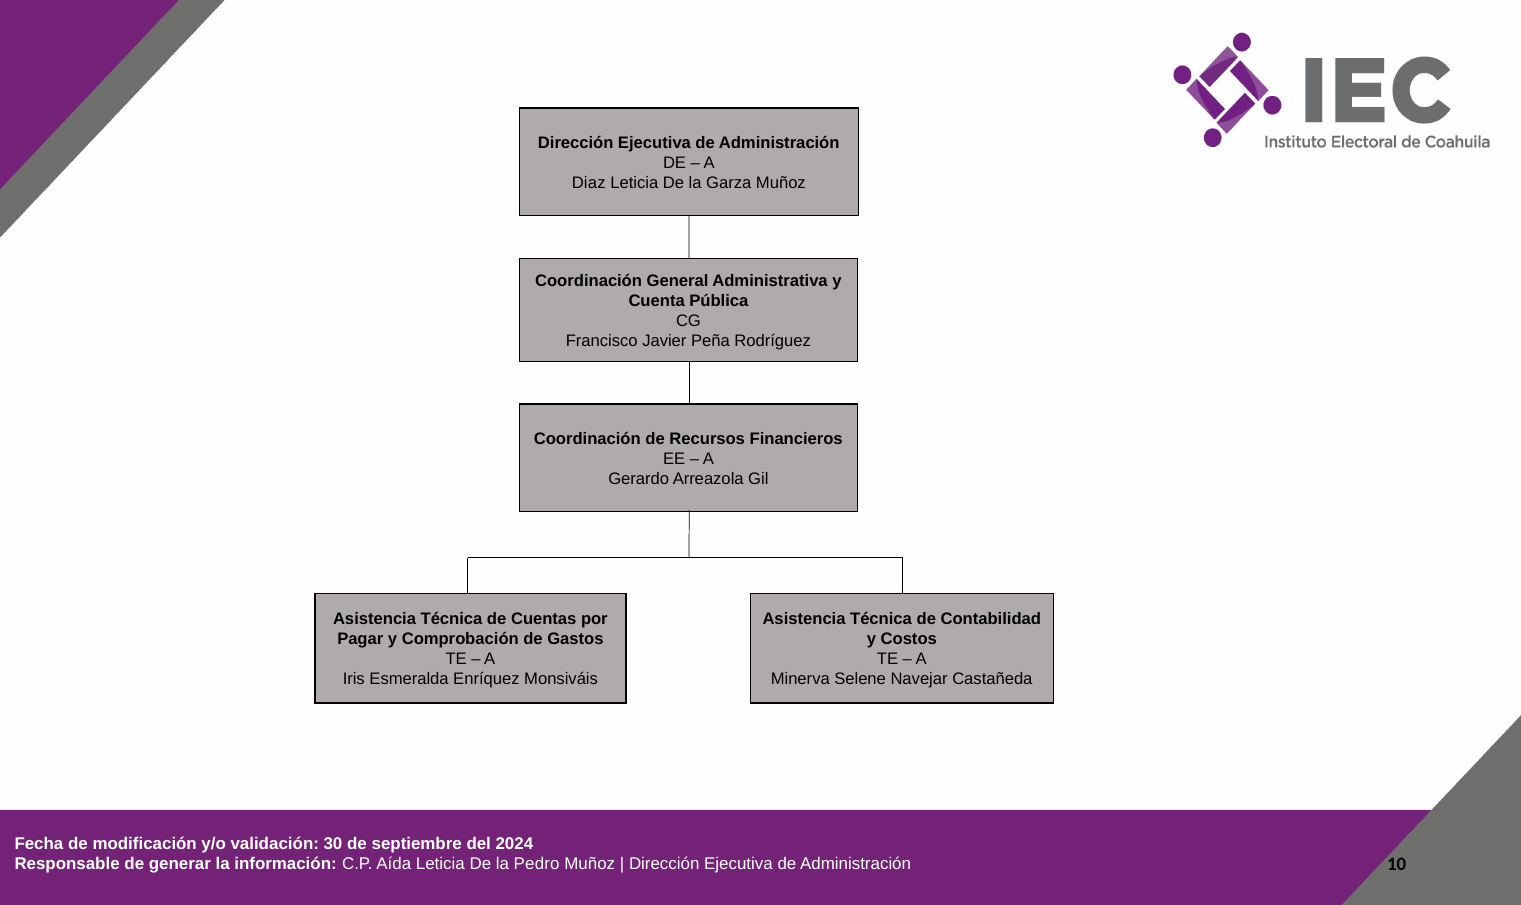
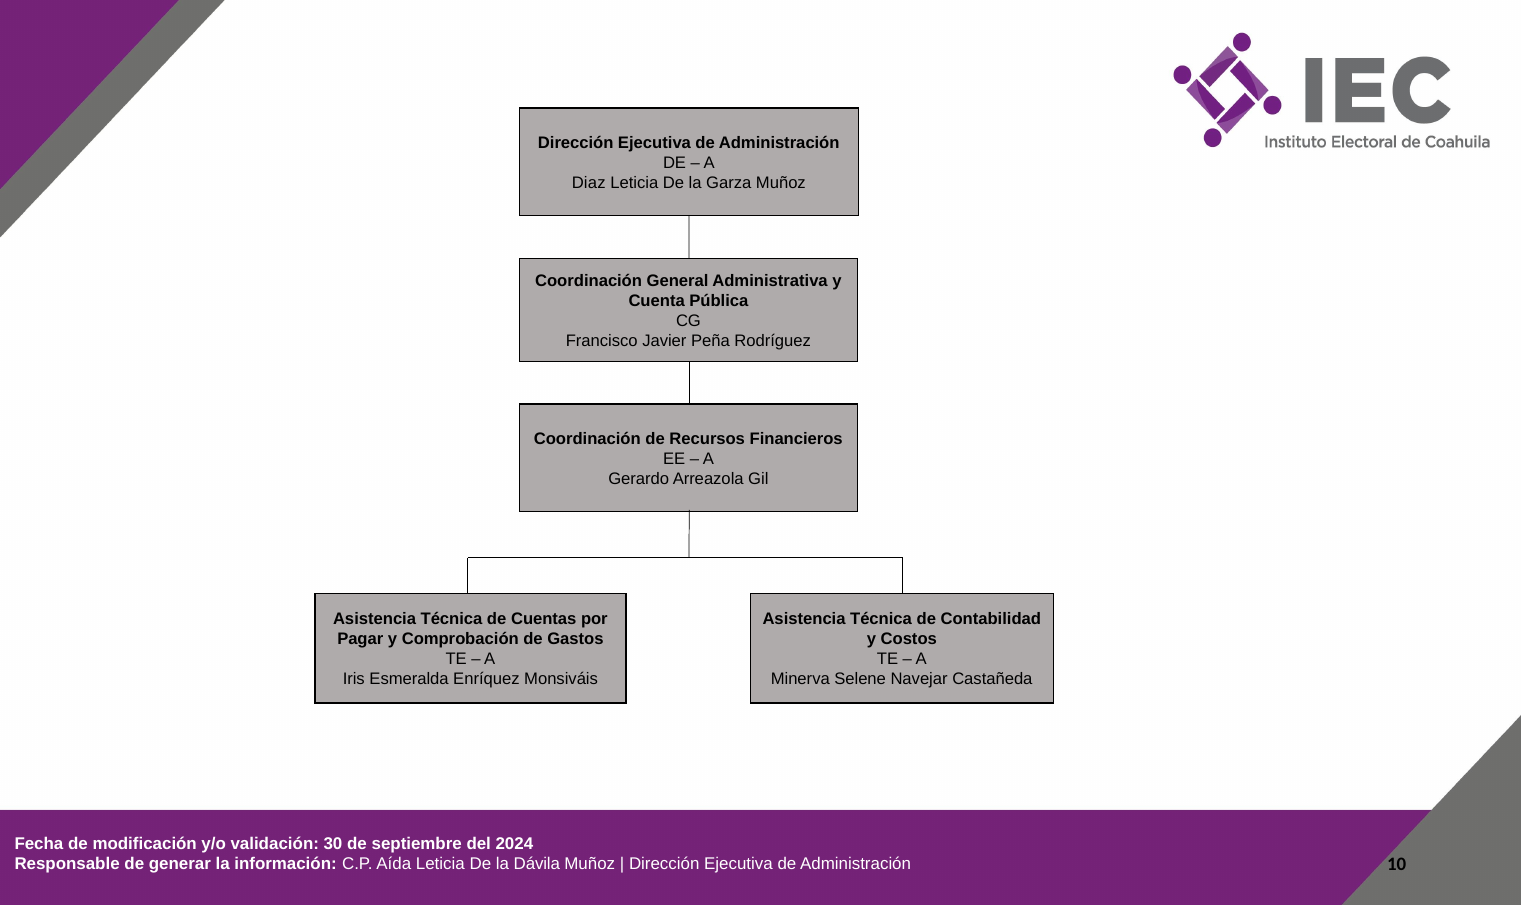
Pedro: Pedro -> Dávila
